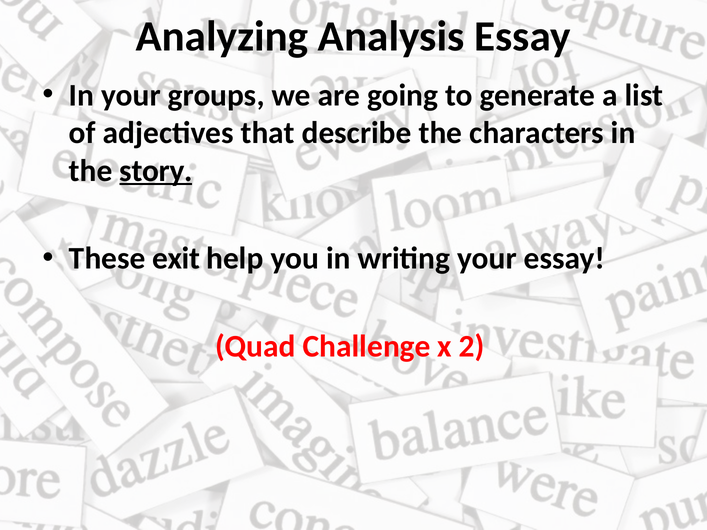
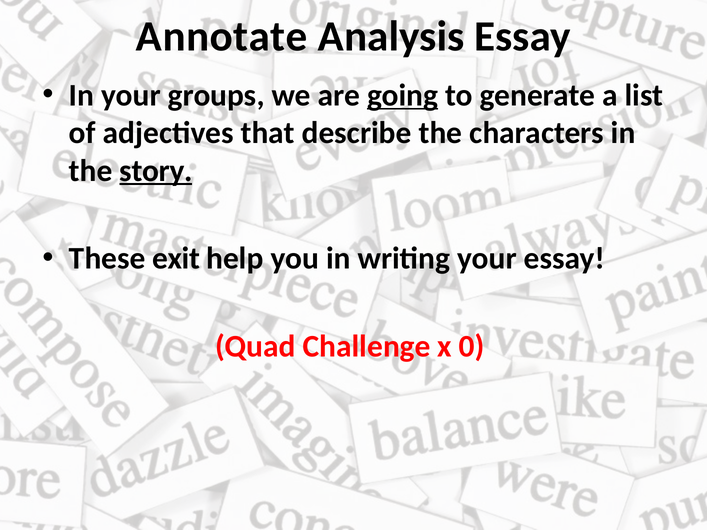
Analyzing: Analyzing -> Annotate
going underline: none -> present
2: 2 -> 0
